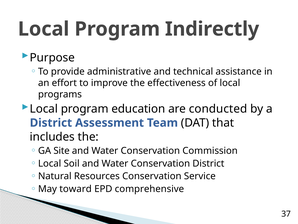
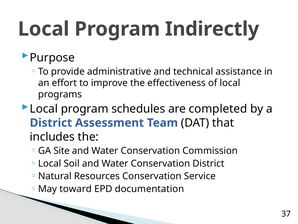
education: education -> schedules
conducted: conducted -> completed
comprehensive: comprehensive -> documentation
